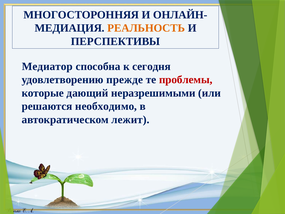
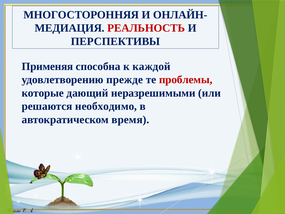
РЕАЛЬНОСТЬ colour: orange -> red
Медиатор: Медиатор -> Применяя
сегодня: сегодня -> каждой
лежит: лежит -> время
